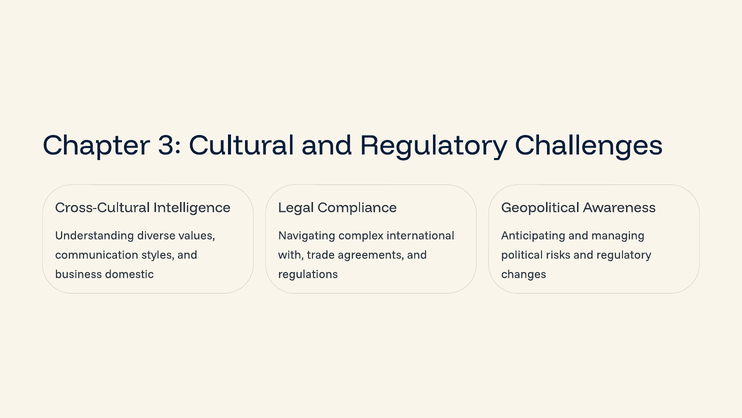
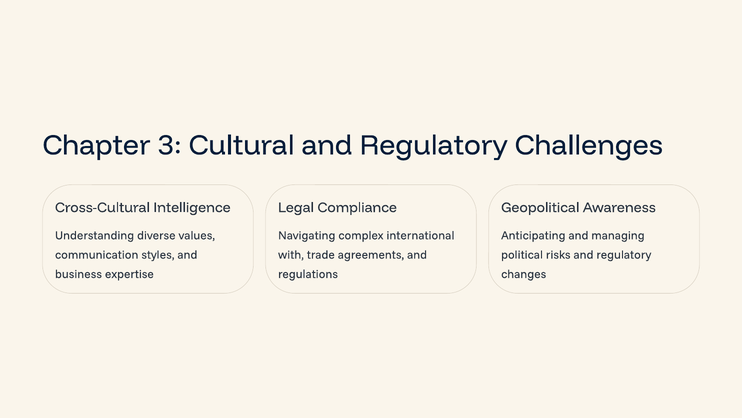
domestic: domestic -> expertise
